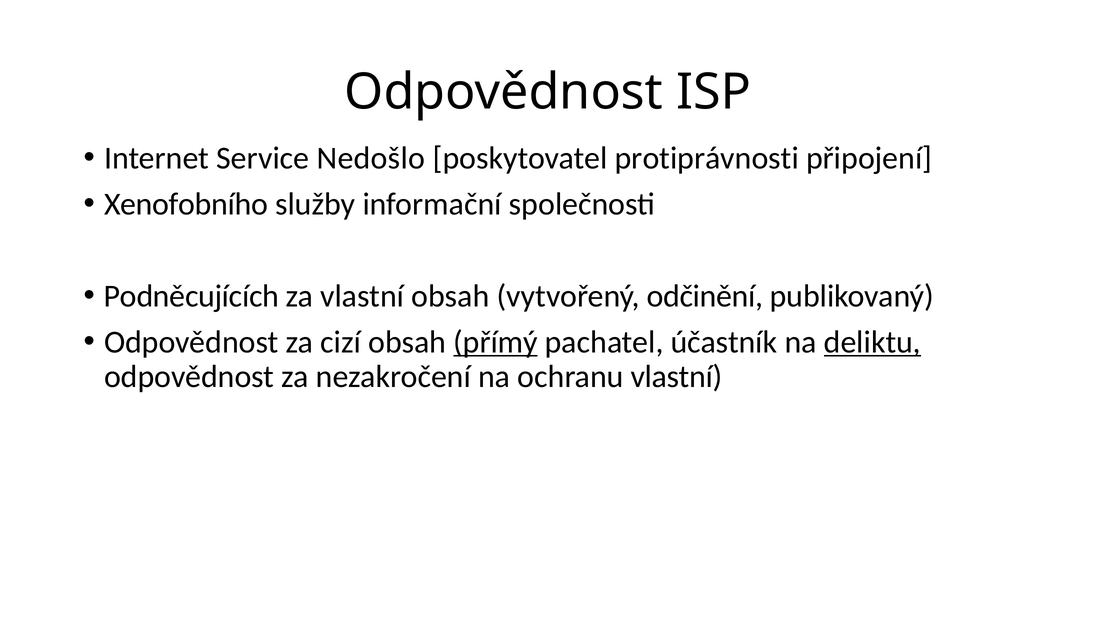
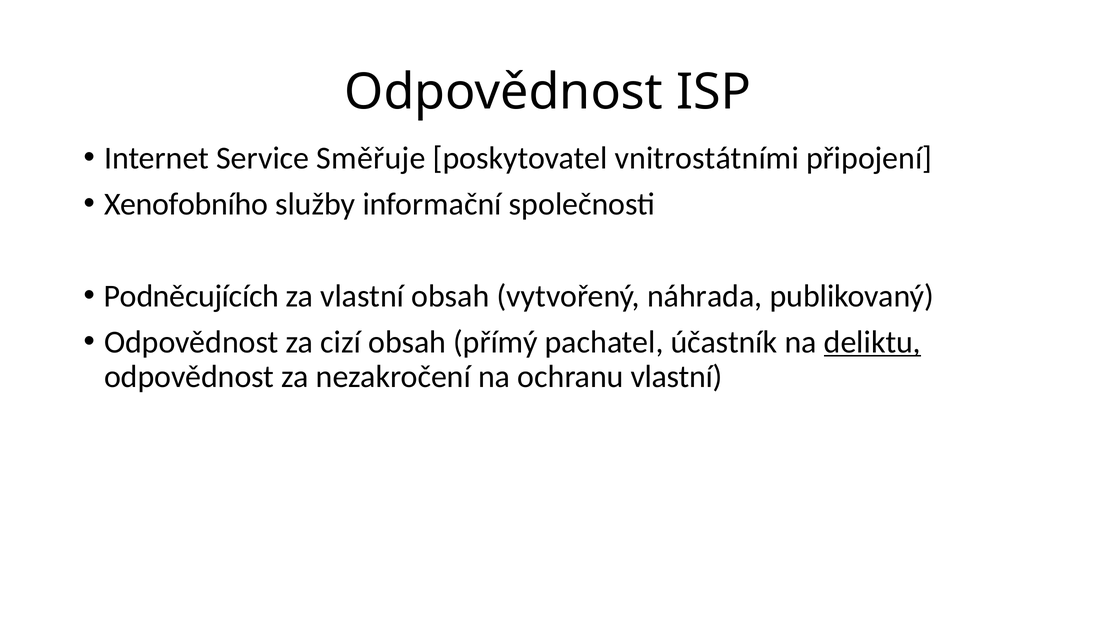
Nedošlo: Nedošlo -> Směřuje
protiprávnosti: protiprávnosti -> vnitrostátními
odčinění: odčinění -> náhrada
přímý underline: present -> none
